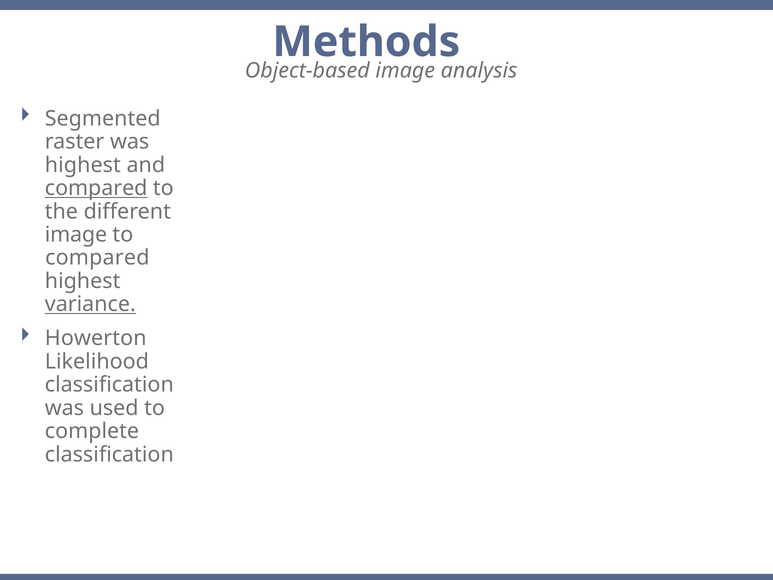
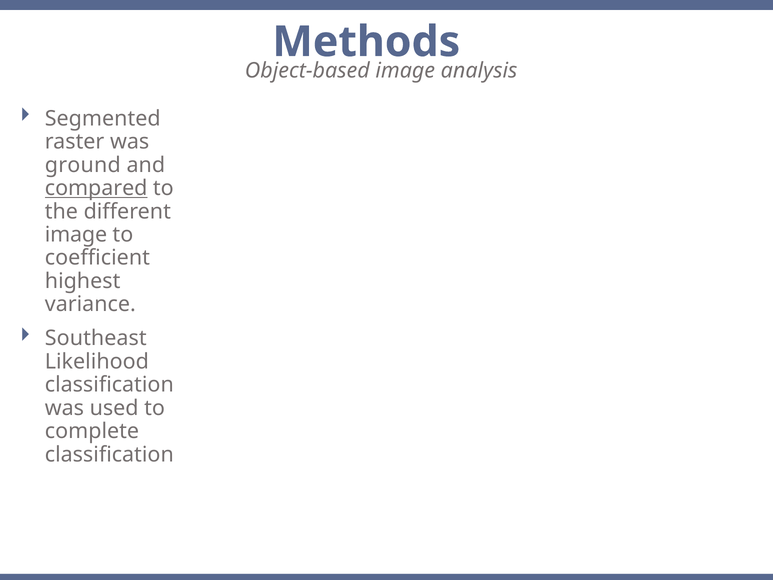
highest at (83, 165): highest -> ground
compared at (97, 258): compared -> coefficient
variance underline: present -> none
Howerton: Howerton -> Southeast
